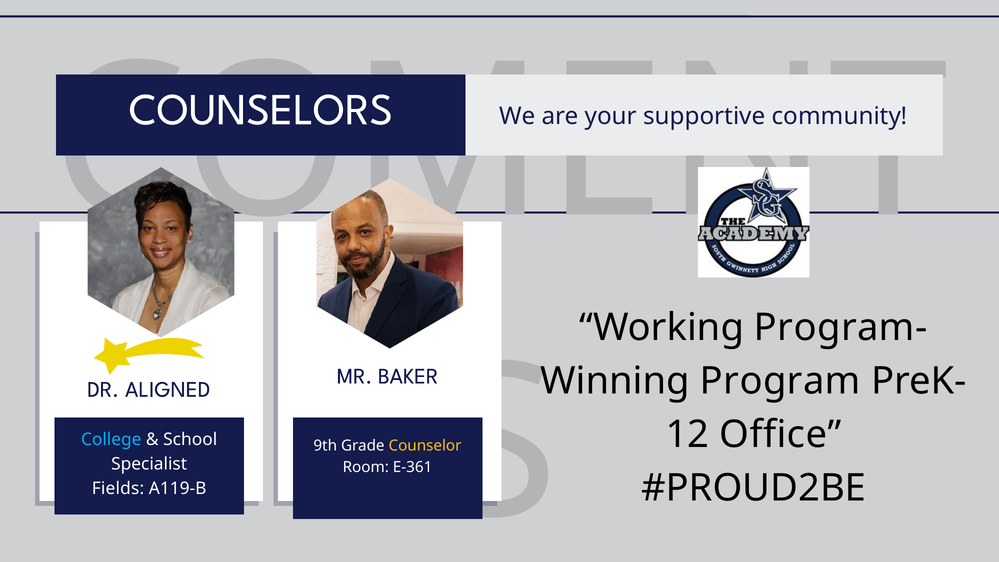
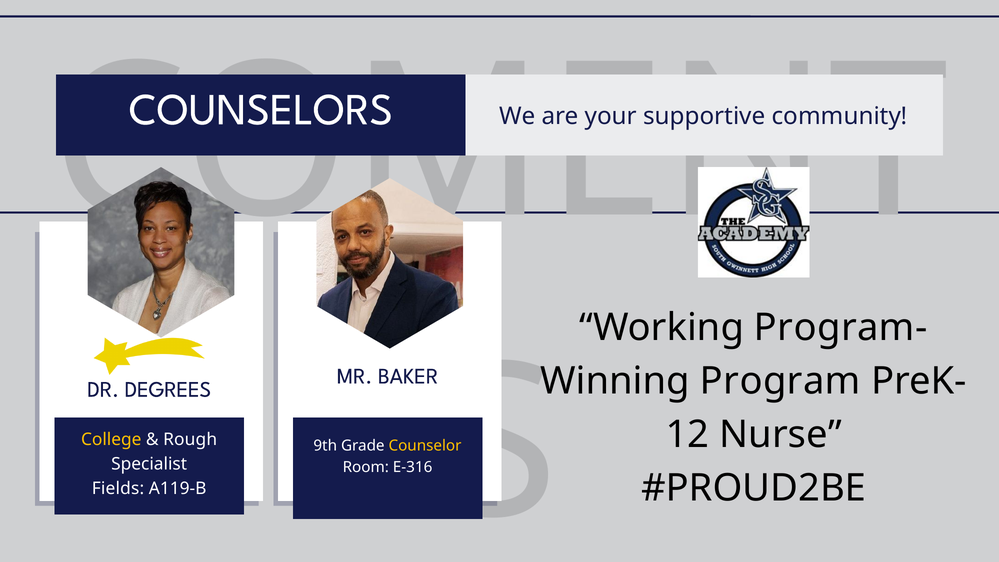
ALIGNED: ALIGNED -> DEGREES
Office: Office -> Nurse
College colour: light blue -> yellow
School: School -> Rough
E-361: E-361 -> E-316
